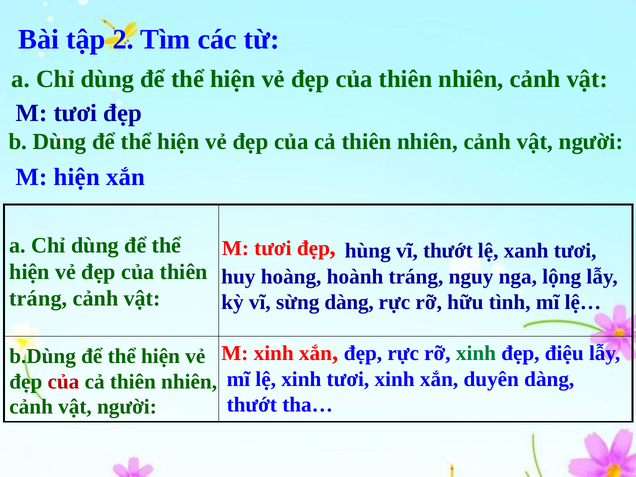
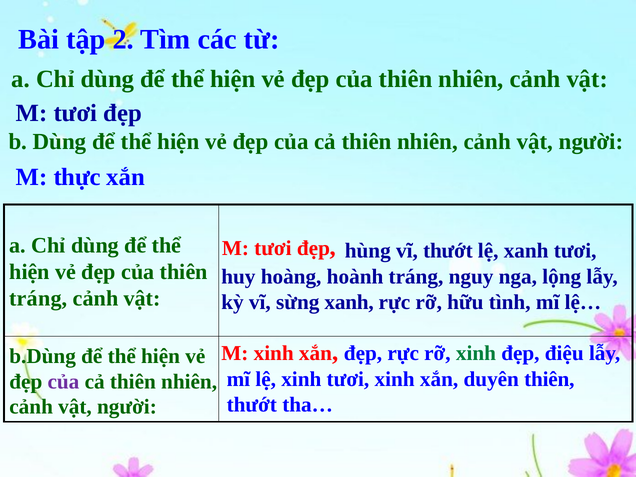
M hiện: hiện -> thực
sừng dàng: dàng -> xanh
duyên dàng: dàng -> thiên
của at (63, 382) colour: red -> purple
